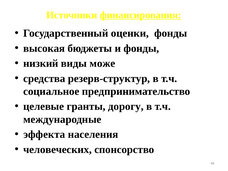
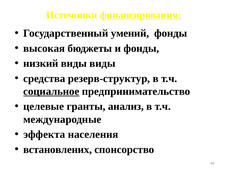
оценки: оценки -> умений
виды може: може -> виды
социальное underline: none -> present
дорогу: дорогу -> анализ
человеческих: человеческих -> встановлених
